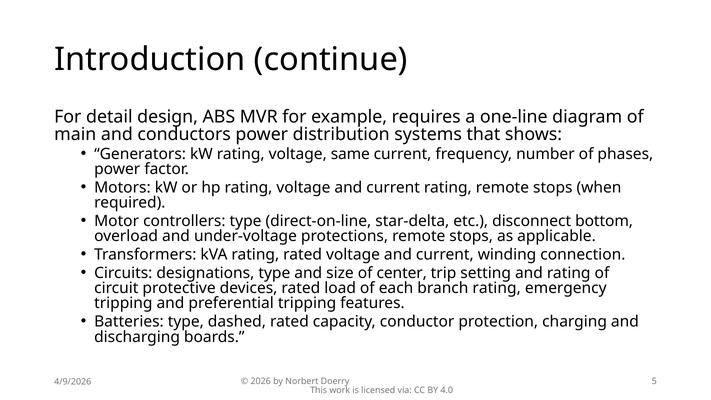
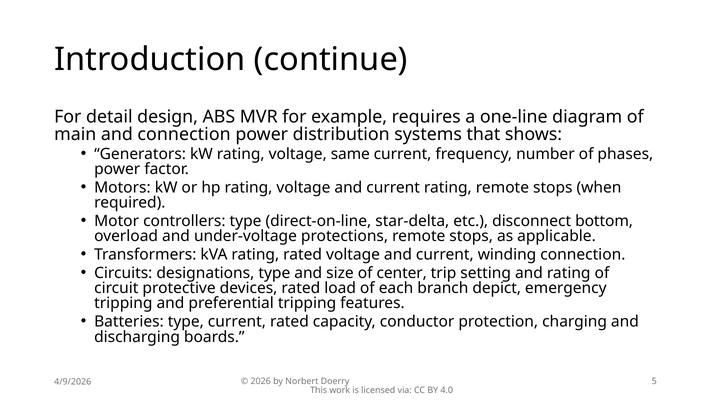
and conductors: conductors -> connection
branch rating: rating -> depict
type dashed: dashed -> current
